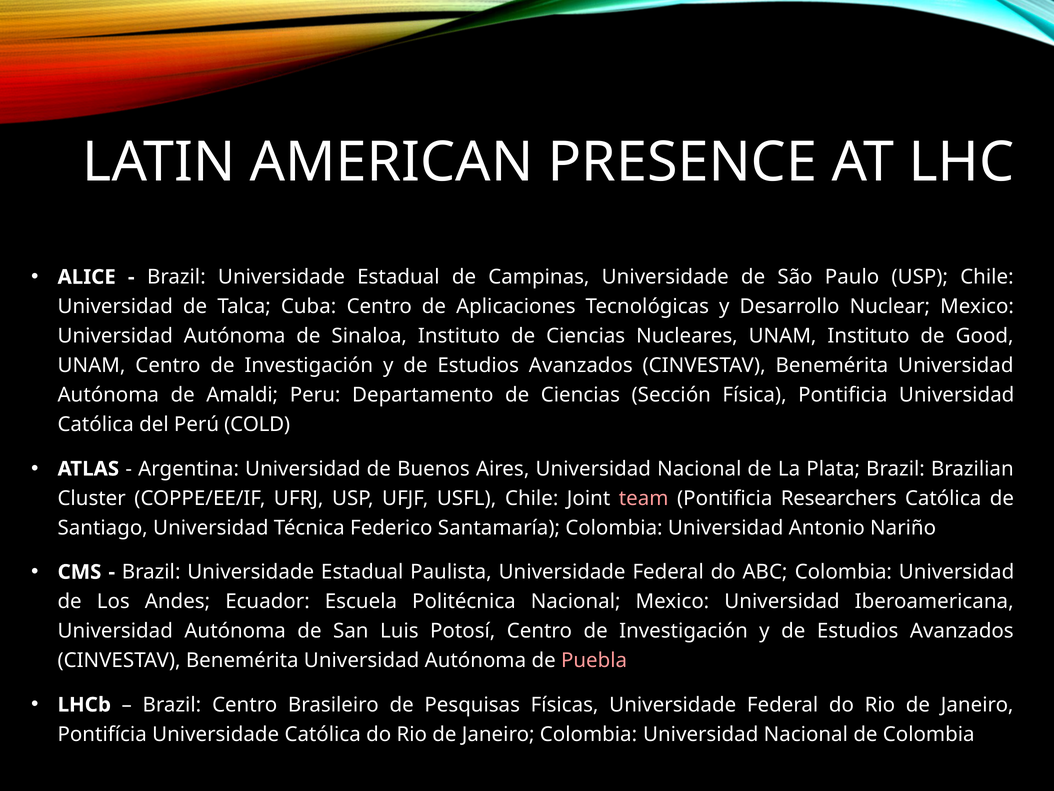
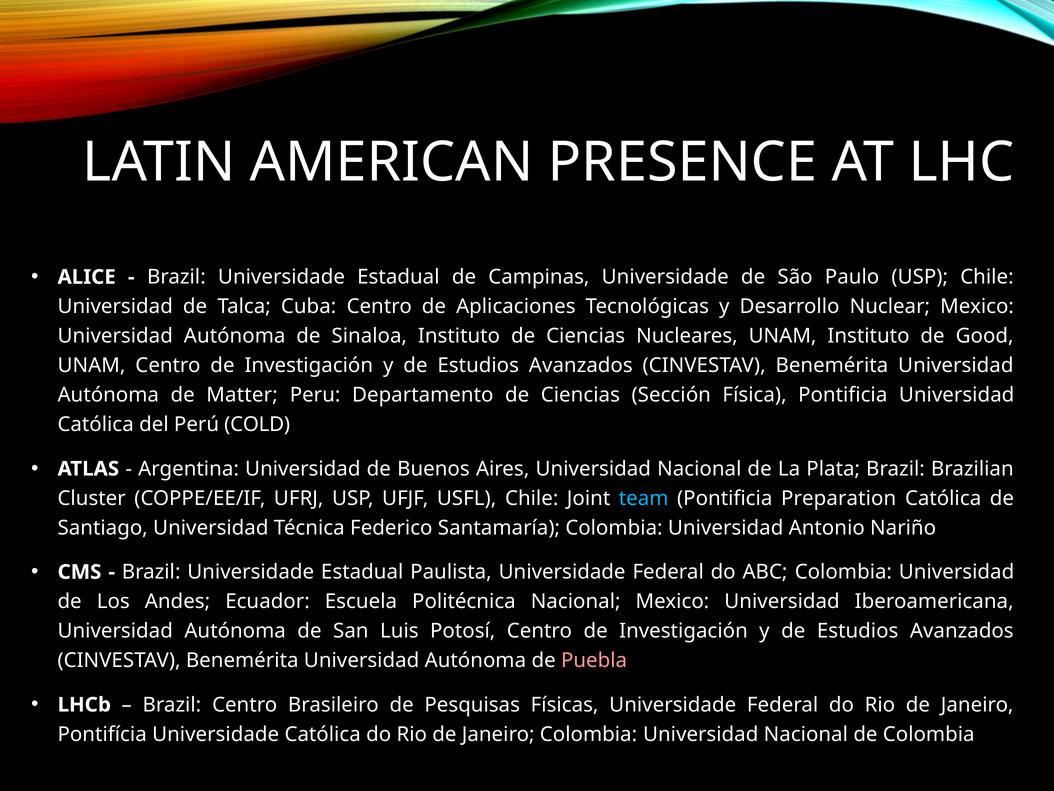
Amaldi: Amaldi -> Matter
team colour: pink -> light blue
Researchers: Researchers -> Preparation
